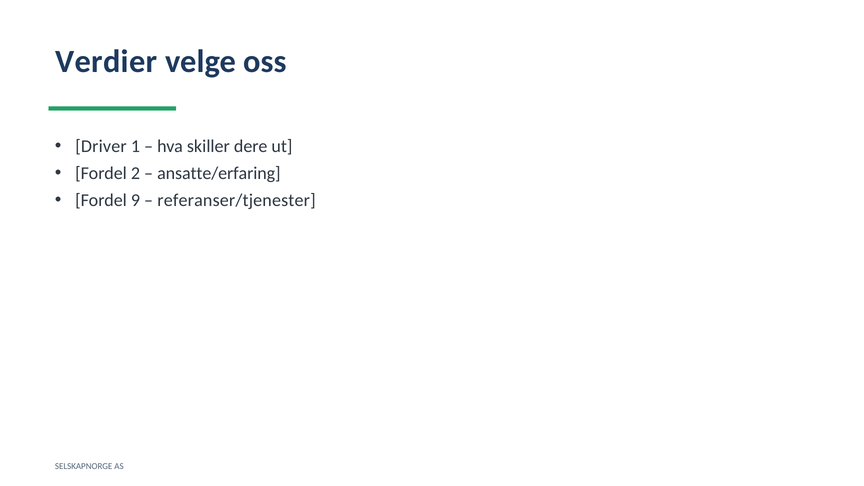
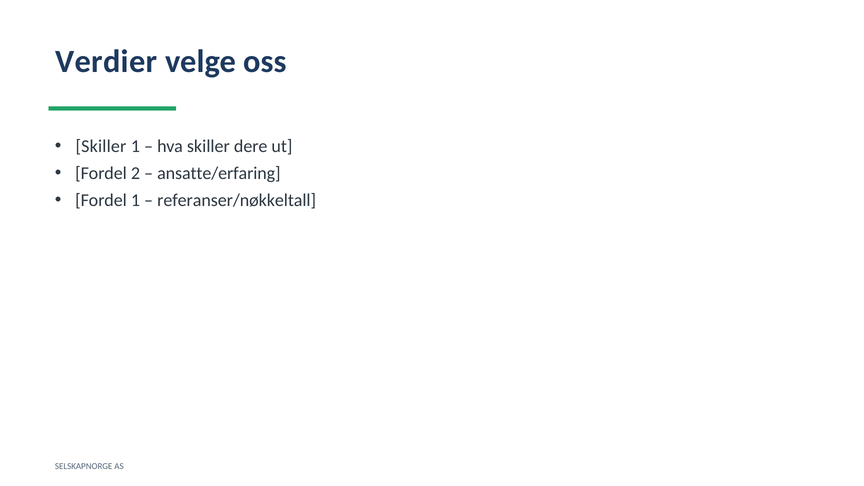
Driver at (101, 146): Driver -> Skiller
Fordel 9: 9 -> 1
referanser/tjenester: referanser/tjenester -> referanser/nøkkeltall
